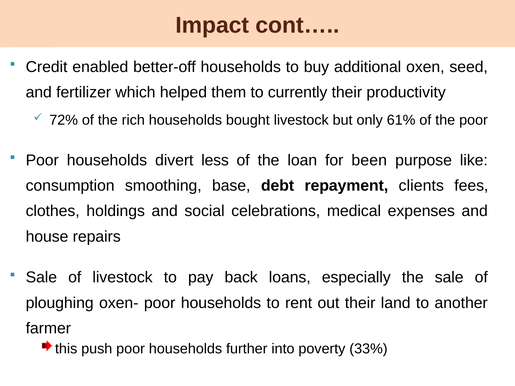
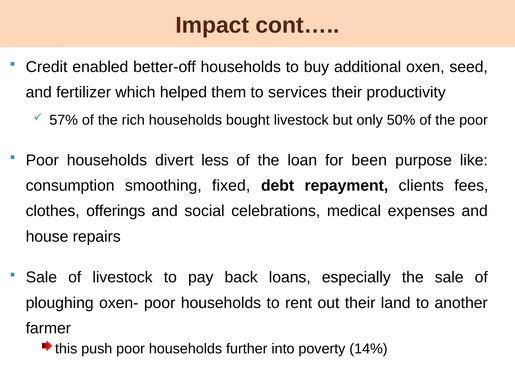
currently: currently -> services
72%: 72% -> 57%
61%: 61% -> 50%
base: base -> fixed
holdings: holdings -> offerings
33%: 33% -> 14%
